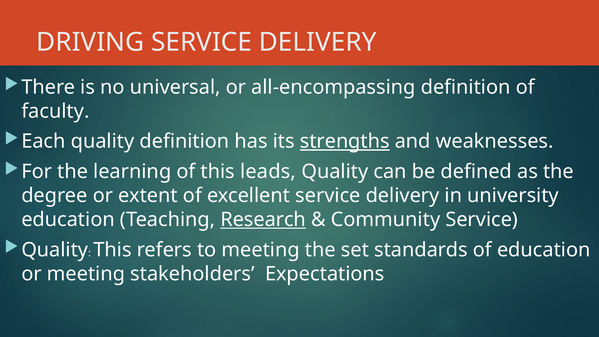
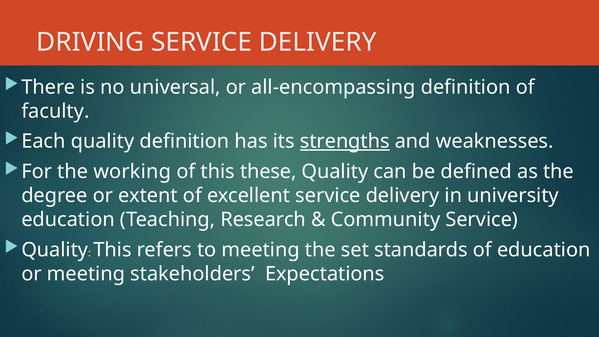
learning: learning -> working
leads: leads -> these
Research underline: present -> none
